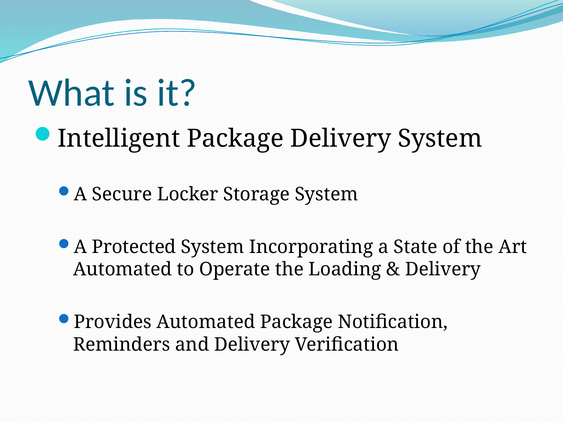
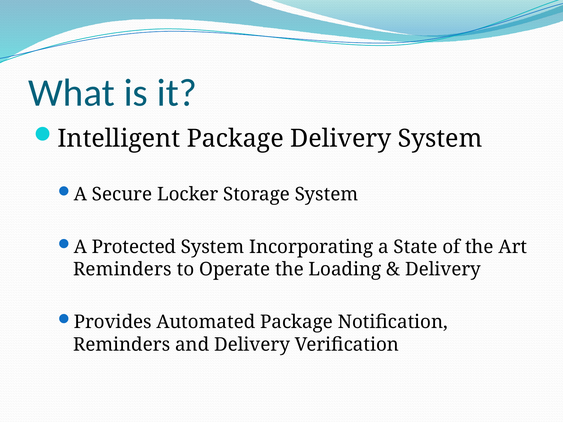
Automated at (123, 270): Automated -> Reminders
